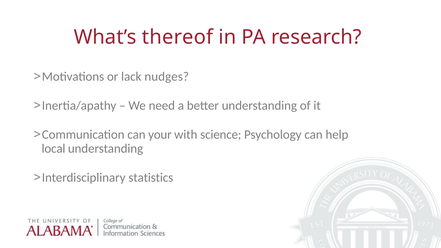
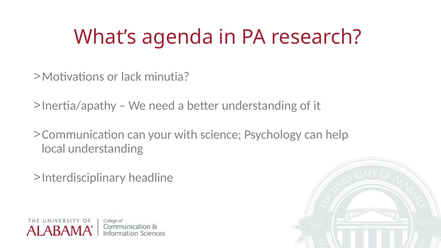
thereof: thereof -> agenda
nudges: nudges -> minutia
statistics: statistics -> headline
